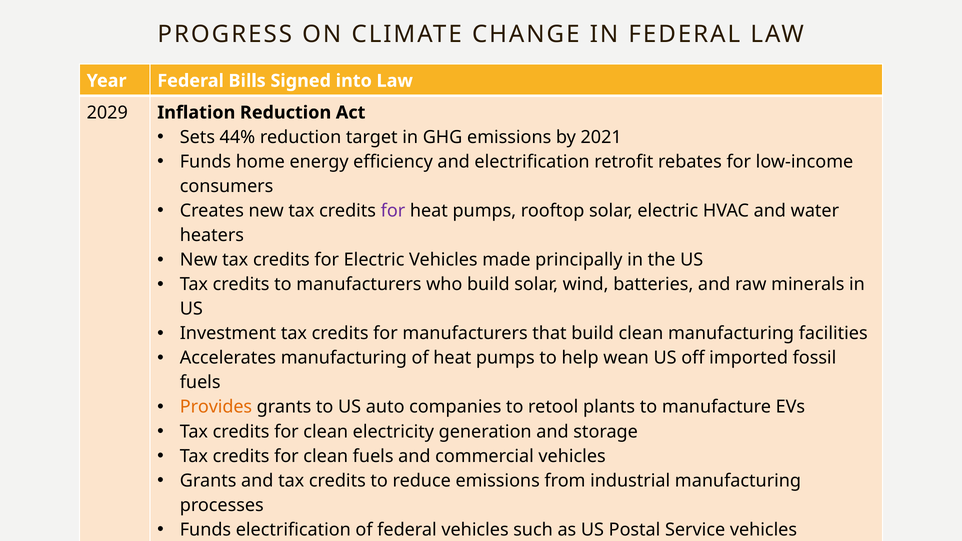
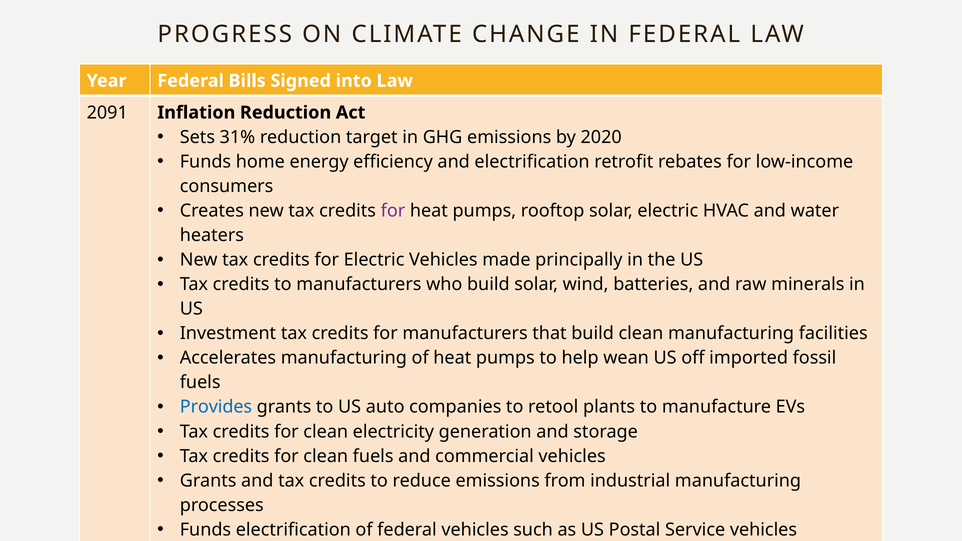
2029: 2029 -> 2091
44%: 44% -> 31%
2021: 2021 -> 2020
Provides colour: orange -> blue
